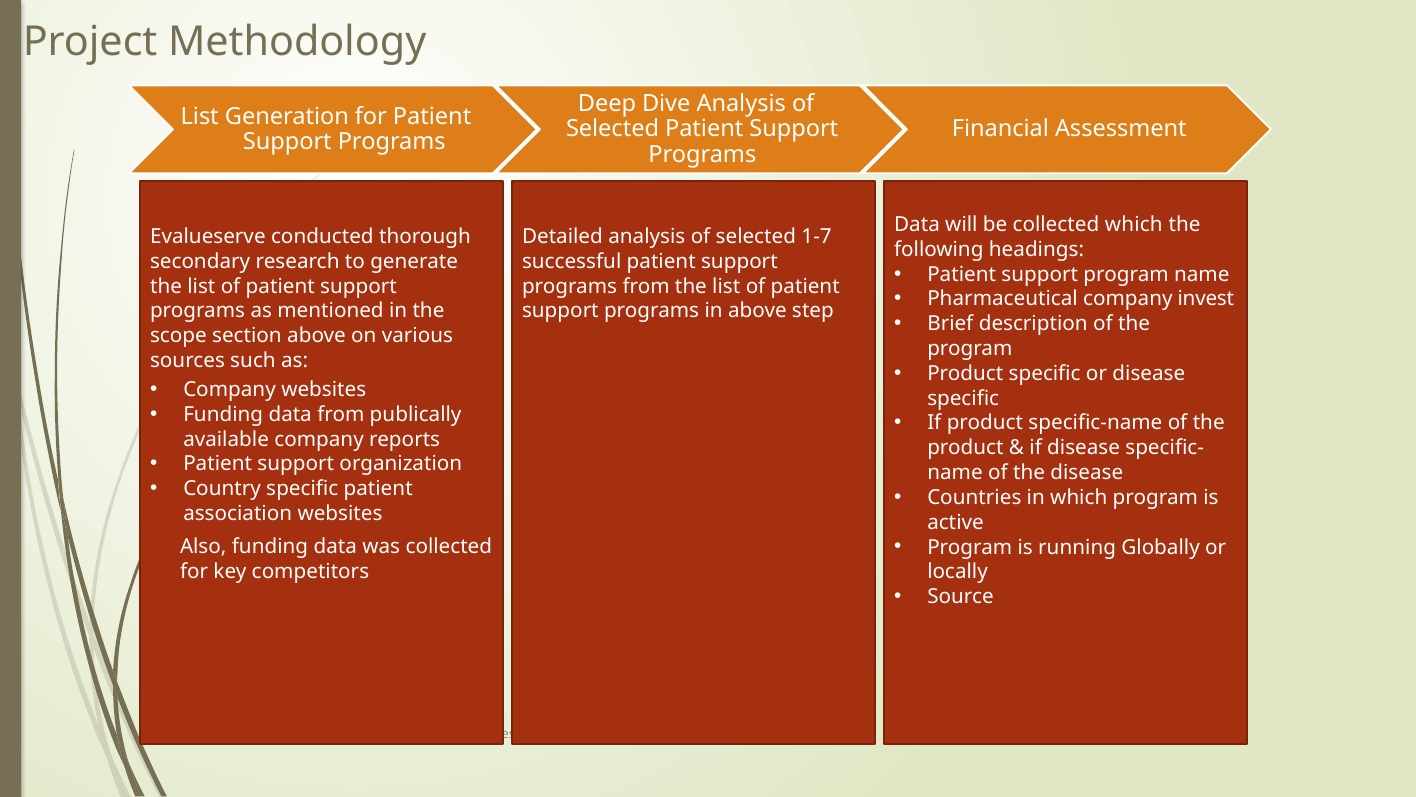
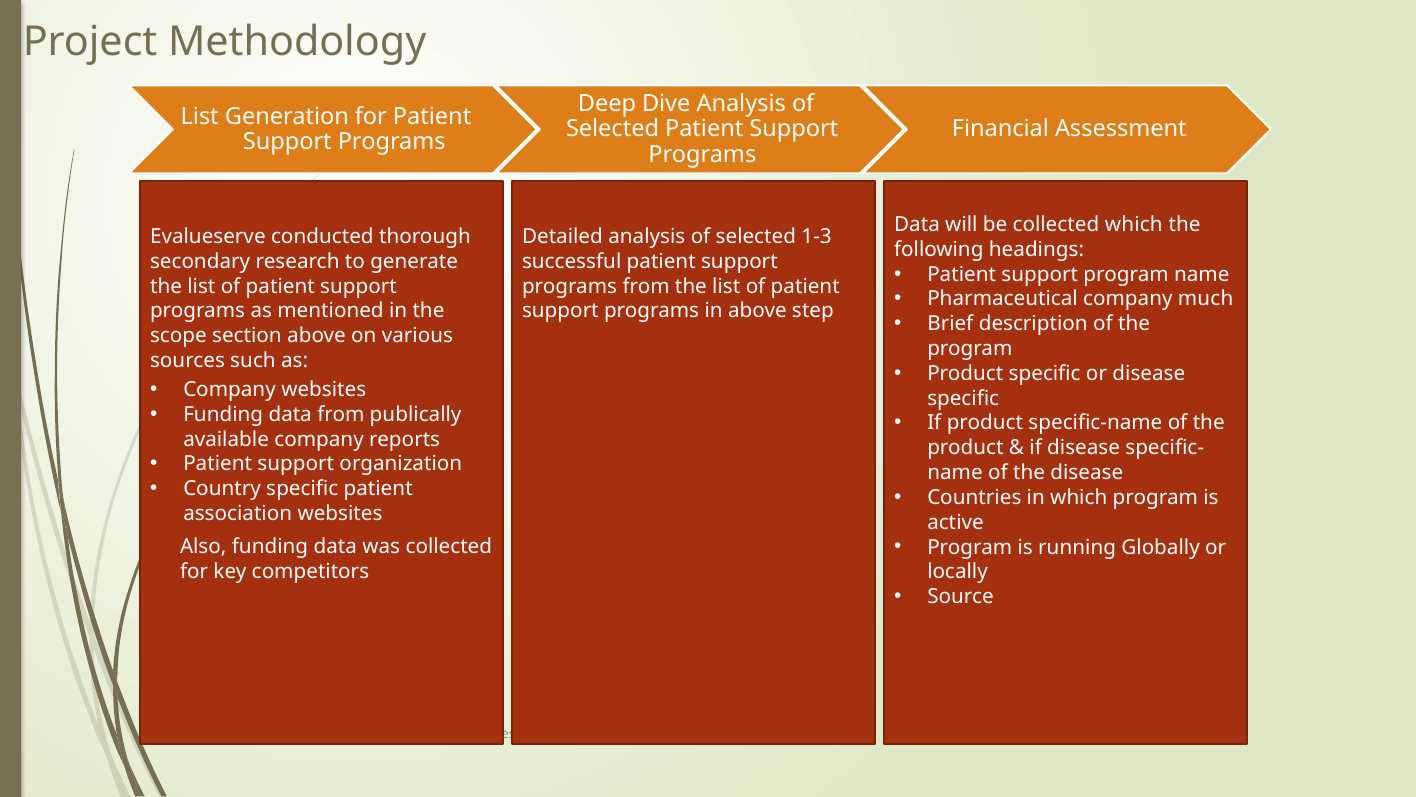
1-7: 1-7 -> 1-3
invest: invest -> much
